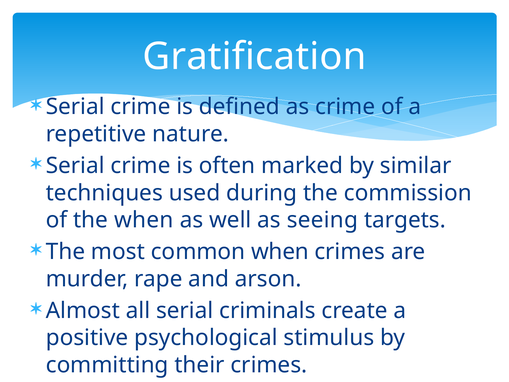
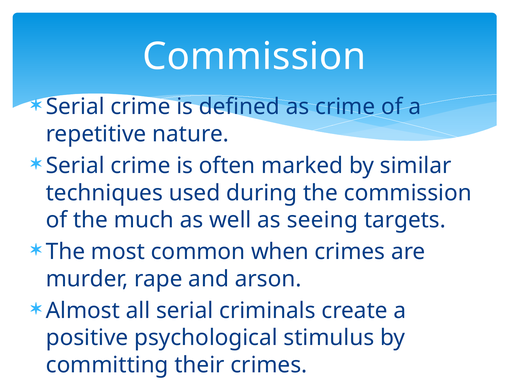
Gratification at (254, 56): Gratification -> Commission
the when: when -> much
